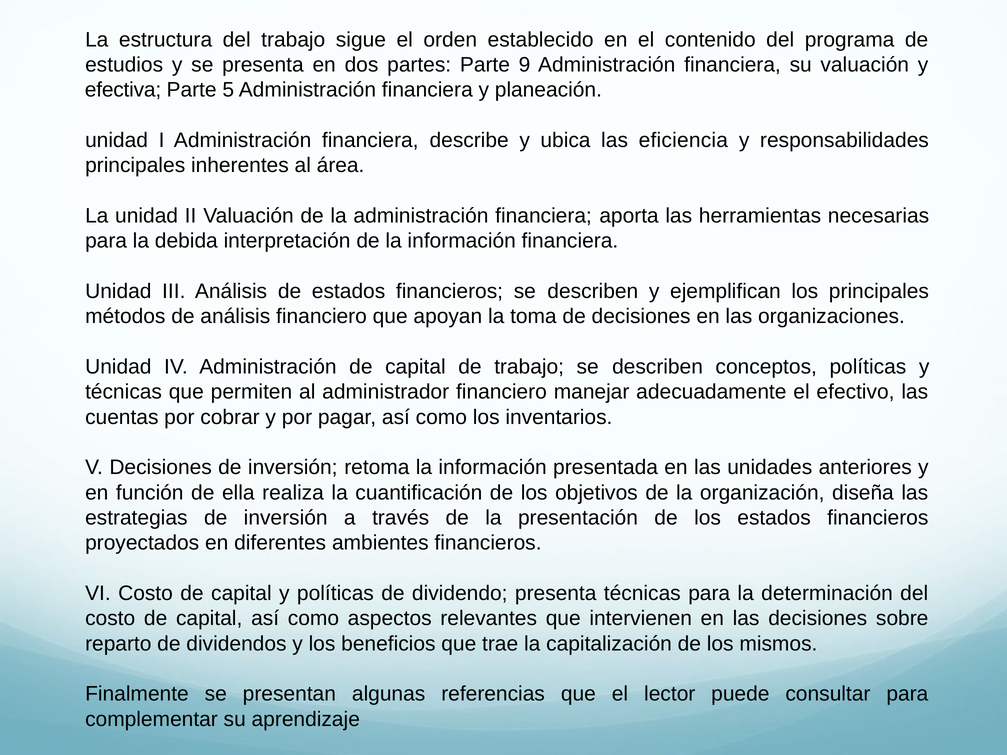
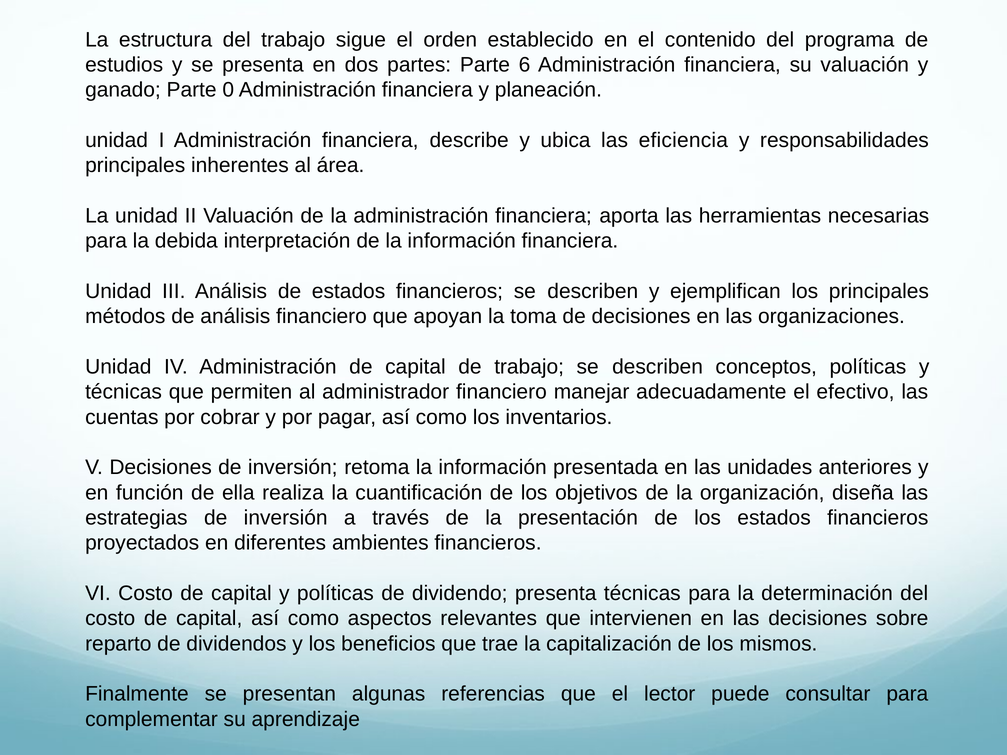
9: 9 -> 6
efectiva: efectiva -> ganado
5: 5 -> 0
